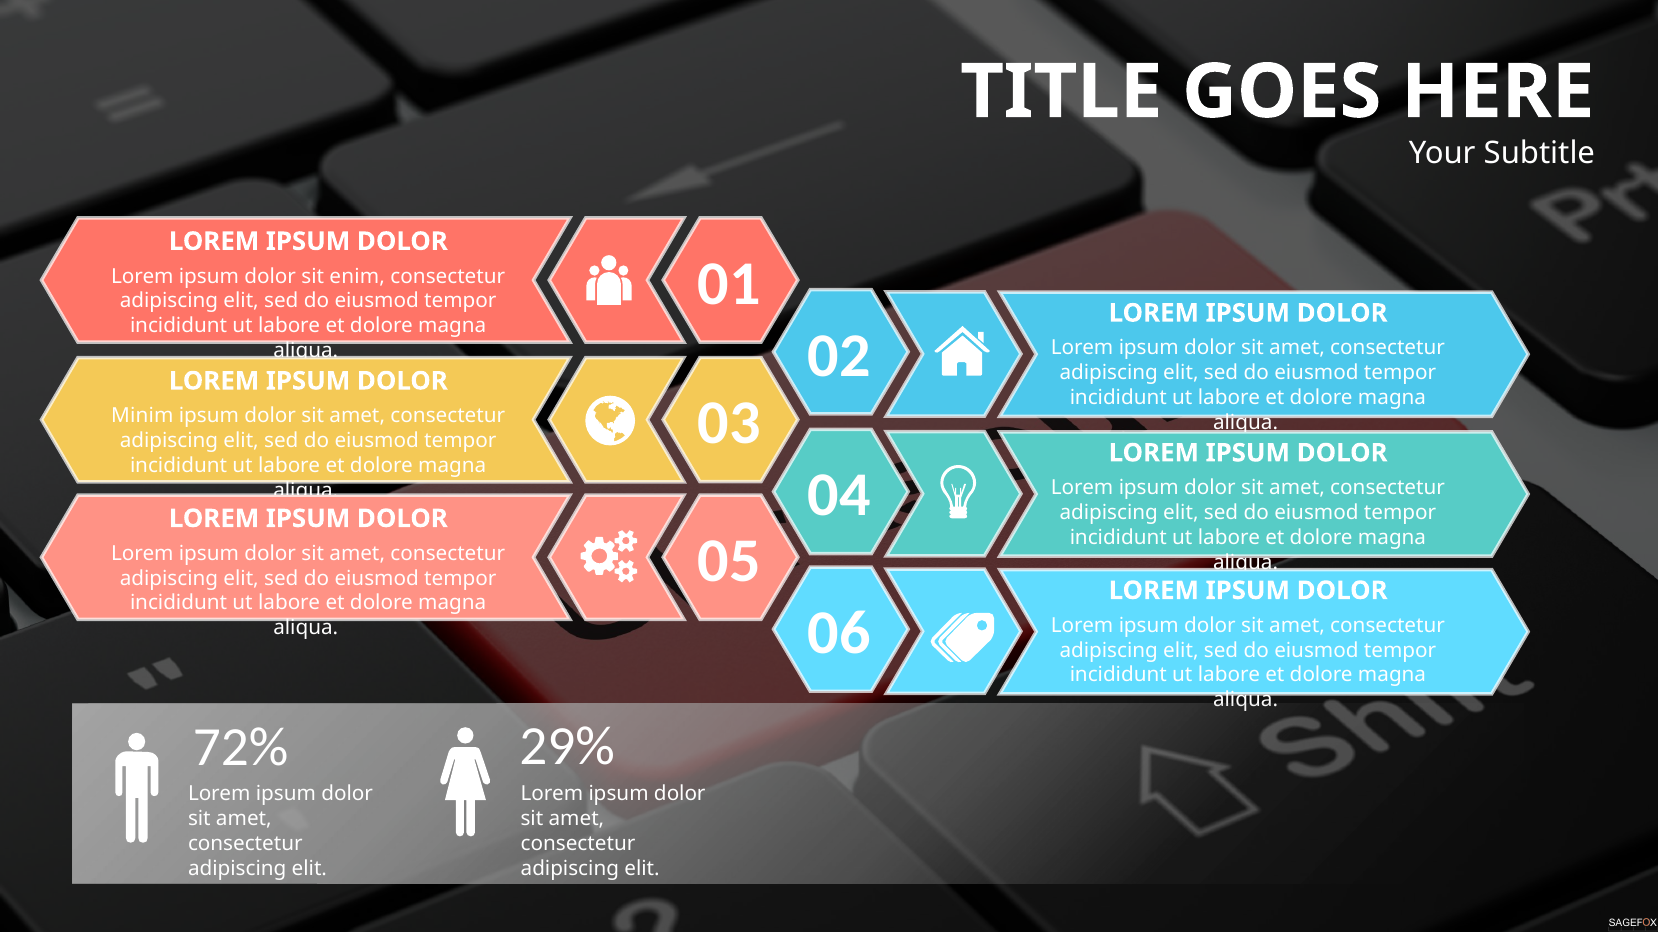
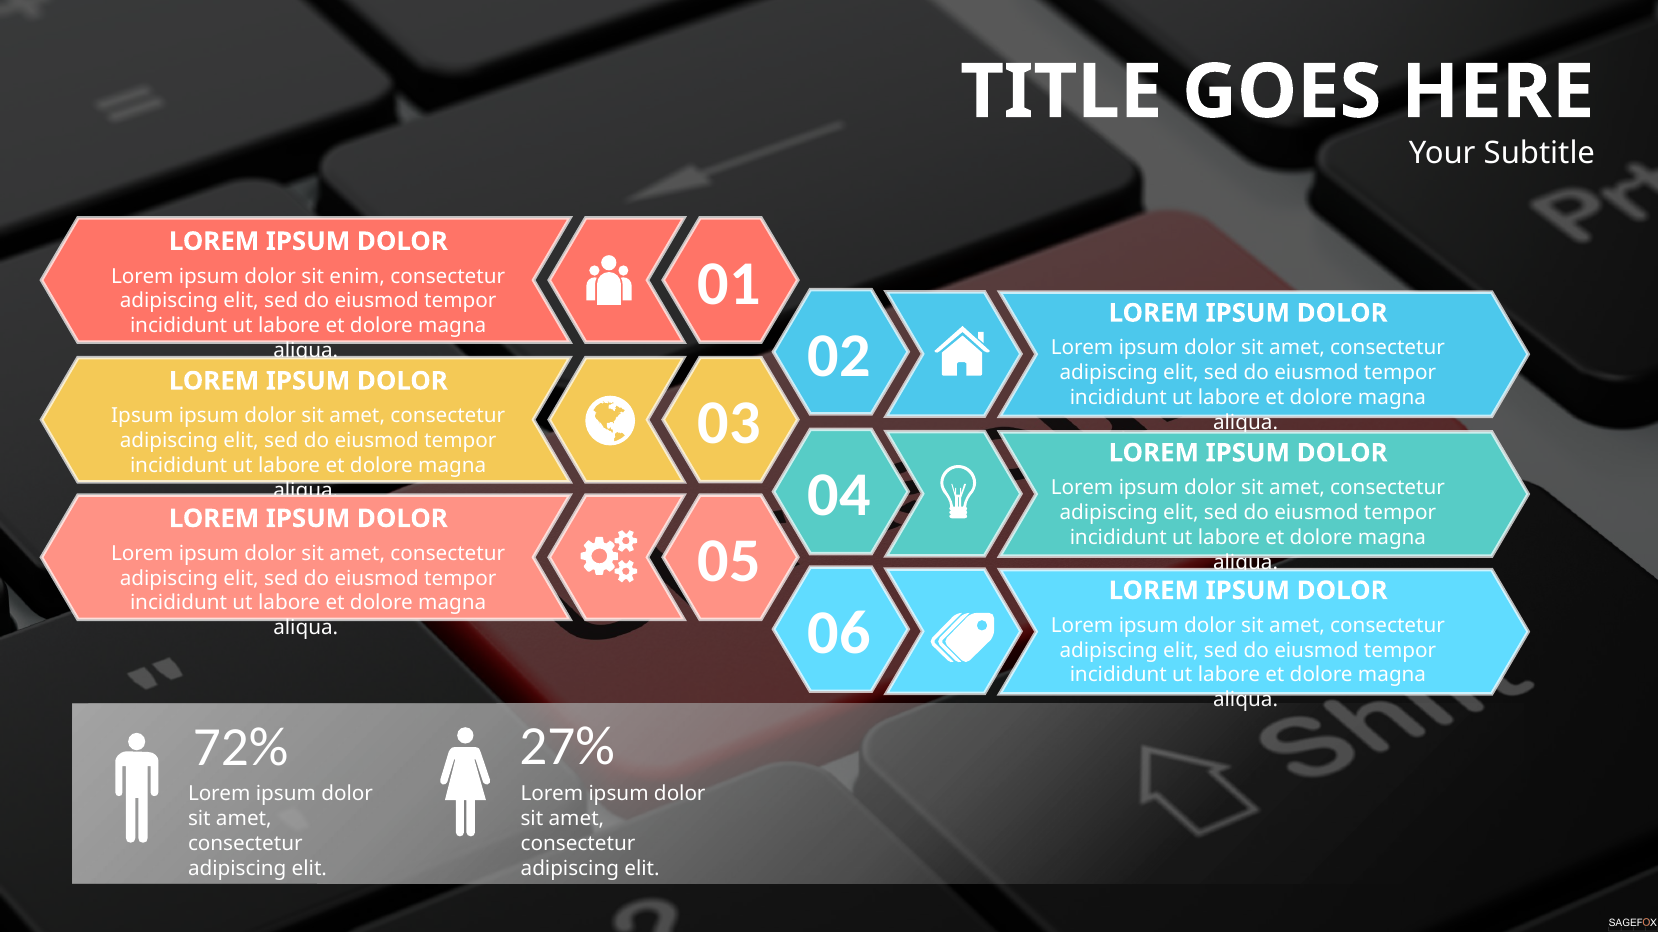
Minim at (142, 416): Minim -> Ipsum
29%: 29% -> 27%
